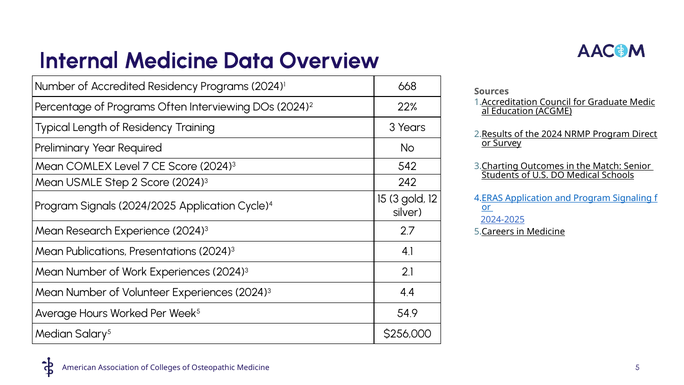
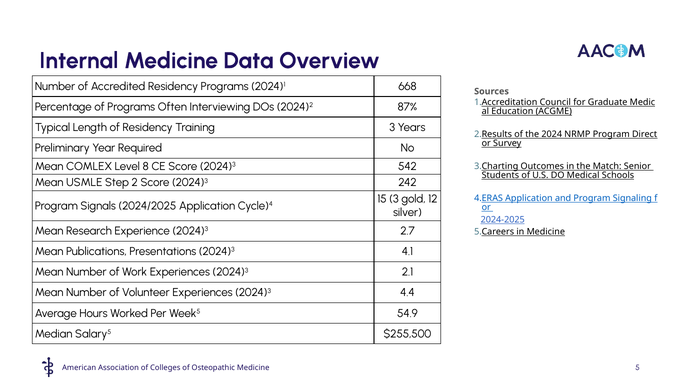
22%: 22% -> 87%
7: 7 -> 8
$256,000: $256,000 -> $255,500
